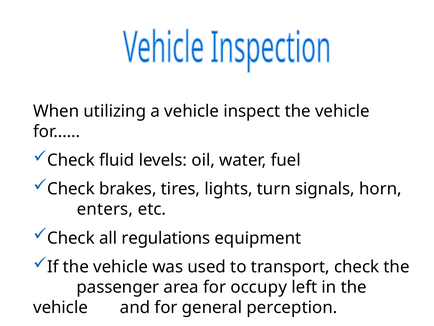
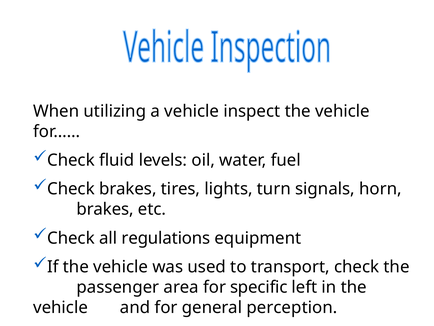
enters at (105, 209): enters -> brakes
occupy: occupy -> specific
